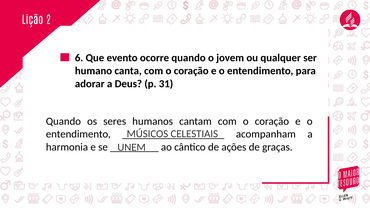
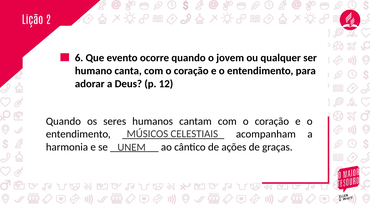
31: 31 -> 12
